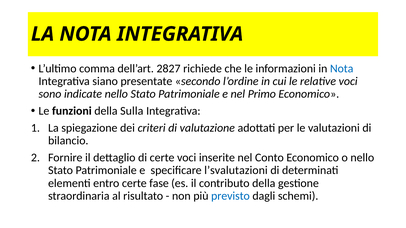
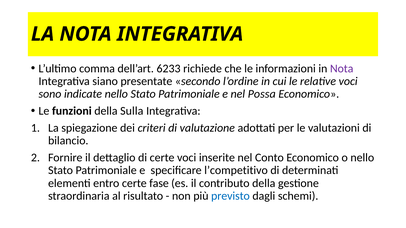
2827: 2827 -> 6233
Nota at (342, 69) colour: blue -> purple
Primo: Primo -> Possa
l’svalutazioni: l’svalutazioni -> l’competitivo
